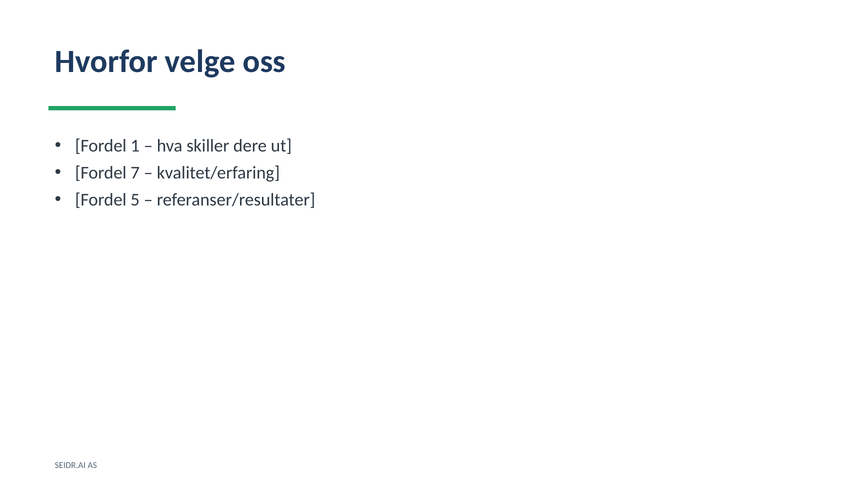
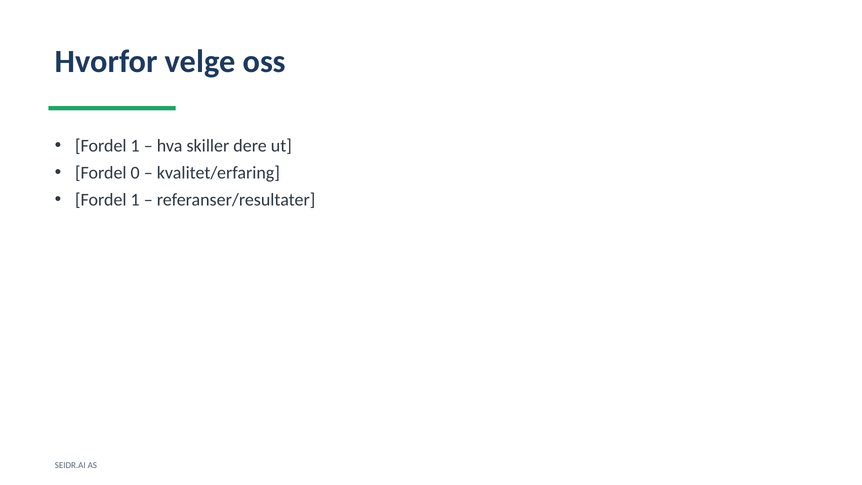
7: 7 -> 0
5 at (135, 200): 5 -> 1
